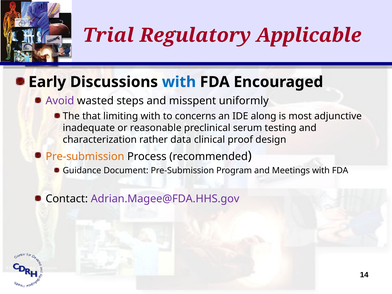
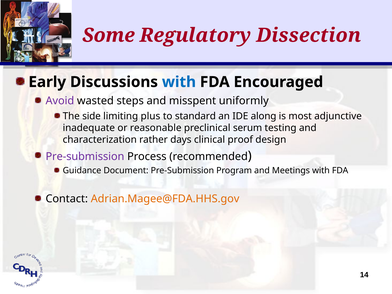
Trial: Trial -> Some
Applicable: Applicable -> Dissection
that: that -> side
limiting with: with -> plus
concerns: concerns -> standard
data: data -> days
Pre-submission at (85, 156) colour: orange -> purple
Adrian.Magee@FDA.HHS.gov colour: purple -> orange
